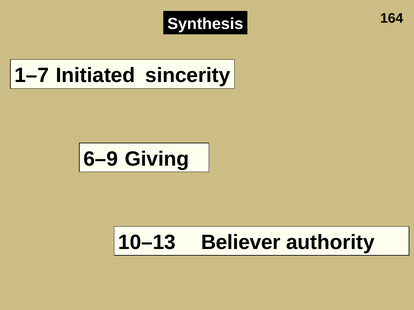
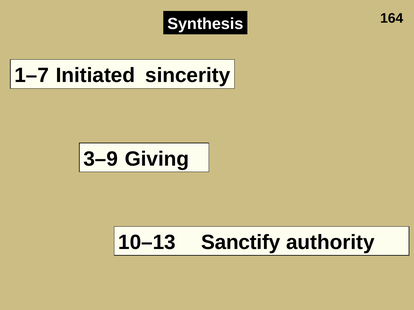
6–9: 6–9 -> 3–9
Believer: Believer -> Sanctify
